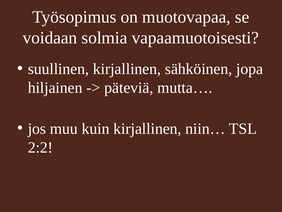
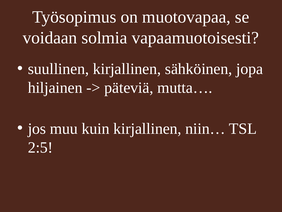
2:2: 2:2 -> 2:5
